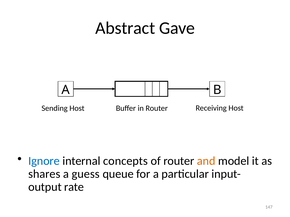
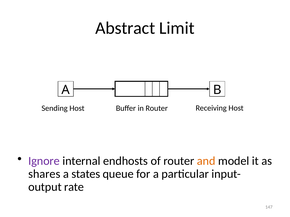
Gave: Gave -> Limit
Ignore colour: blue -> purple
concepts: concepts -> endhosts
guess: guess -> states
